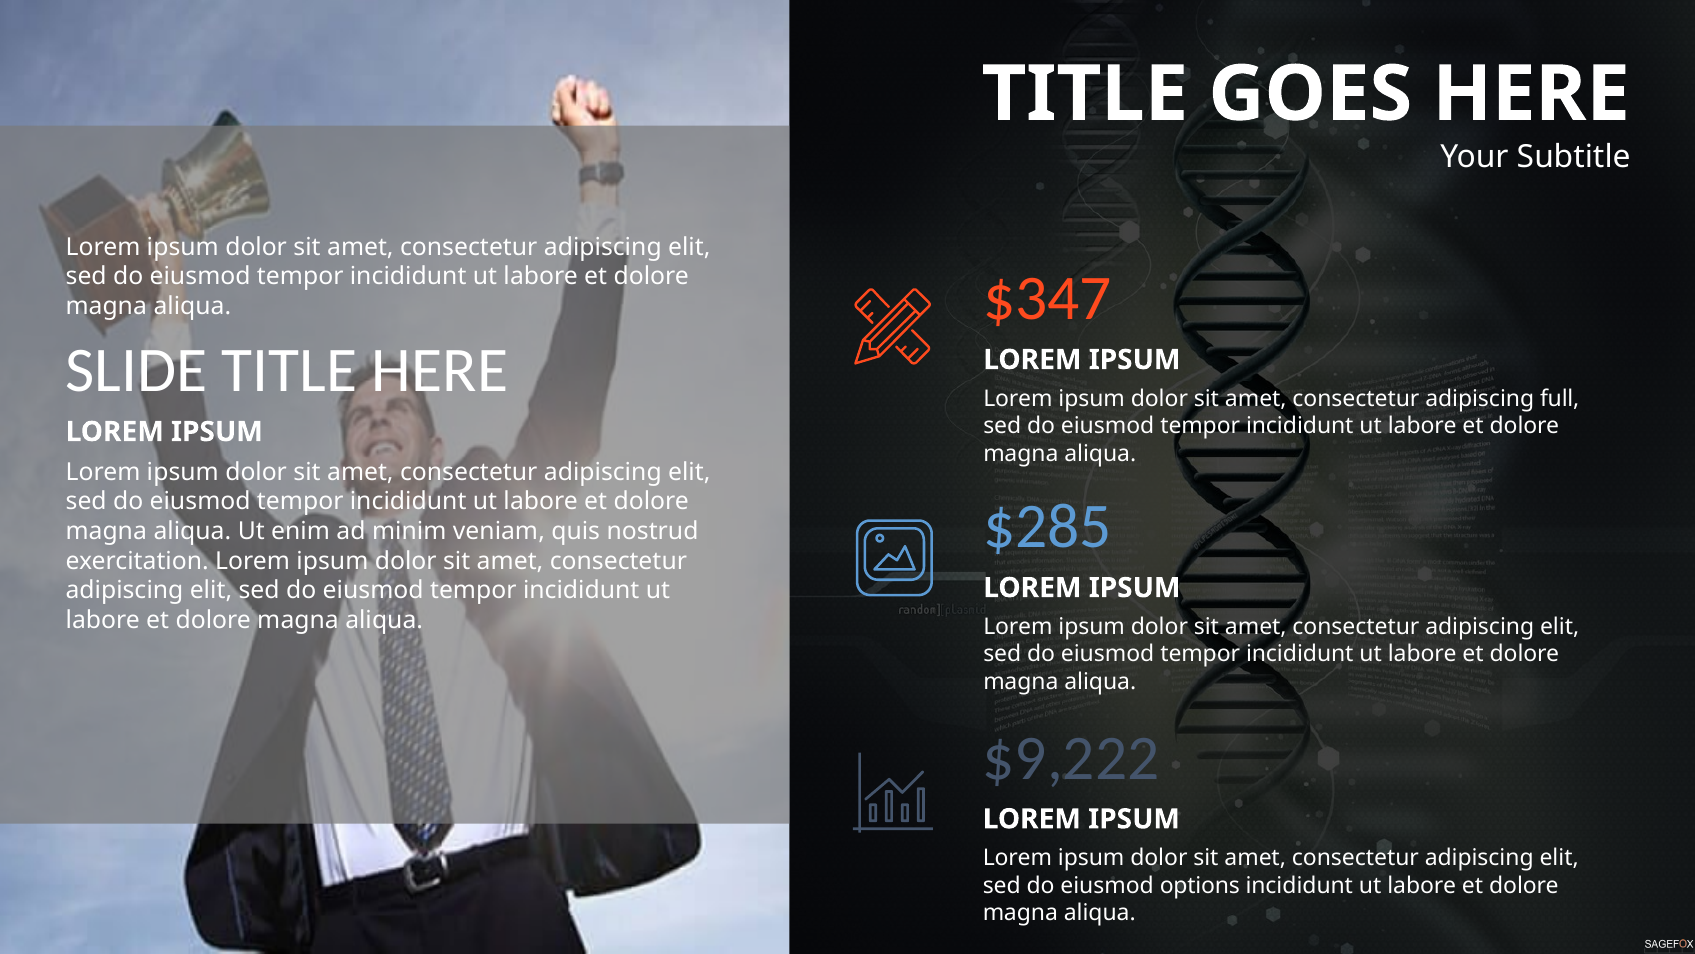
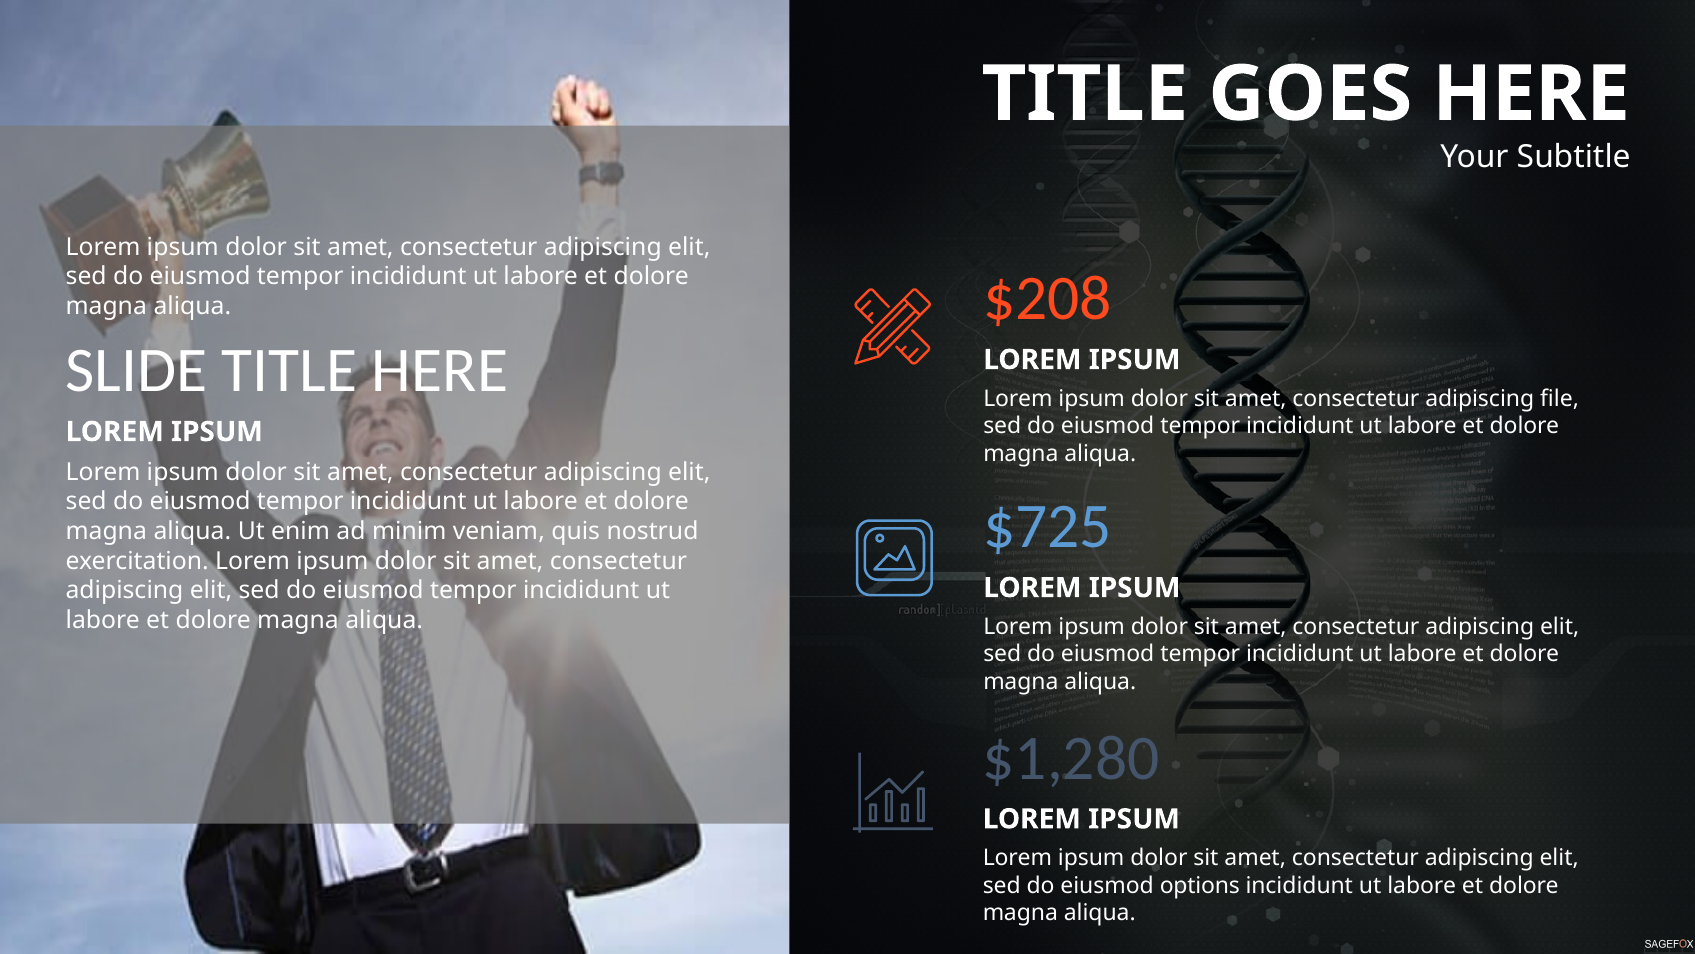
$347: $347 -> $208
full: full -> file
$285: $285 -> $725
$9,222: $9,222 -> $1,280
